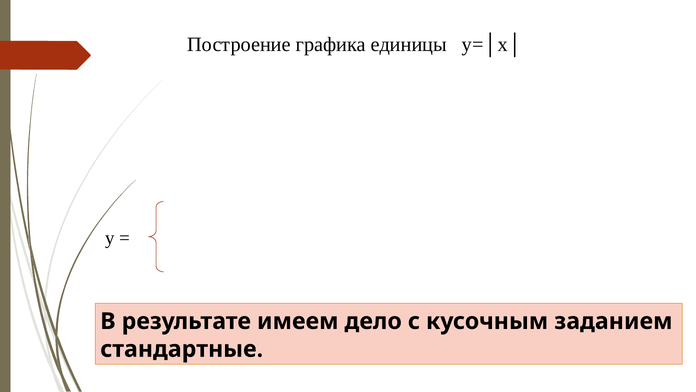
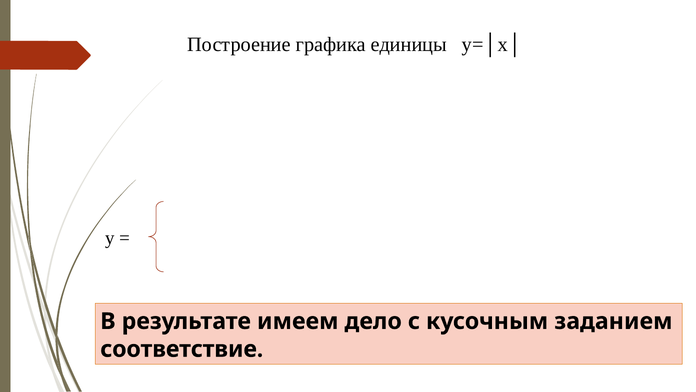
стандартные: стандартные -> соответствие
